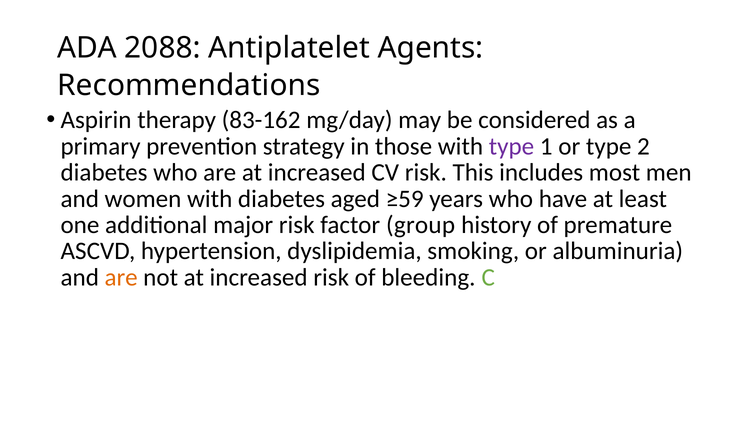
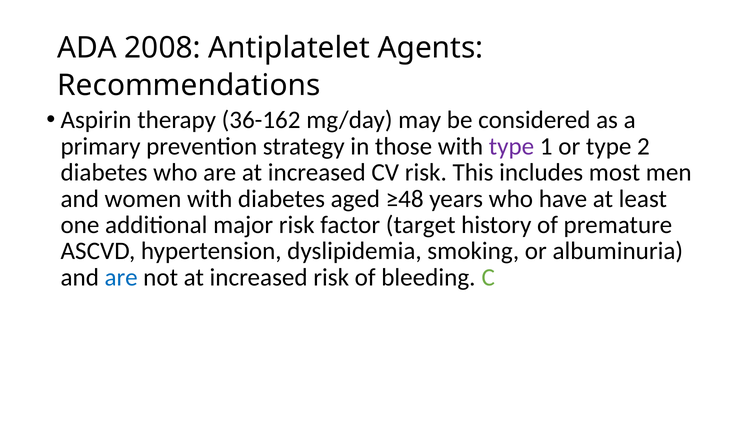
2088: 2088 -> 2008
83-162: 83-162 -> 36-162
≥59: ≥59 -> ≥48
group: group -> target
are at (121, 277) colour: orange -> blue
